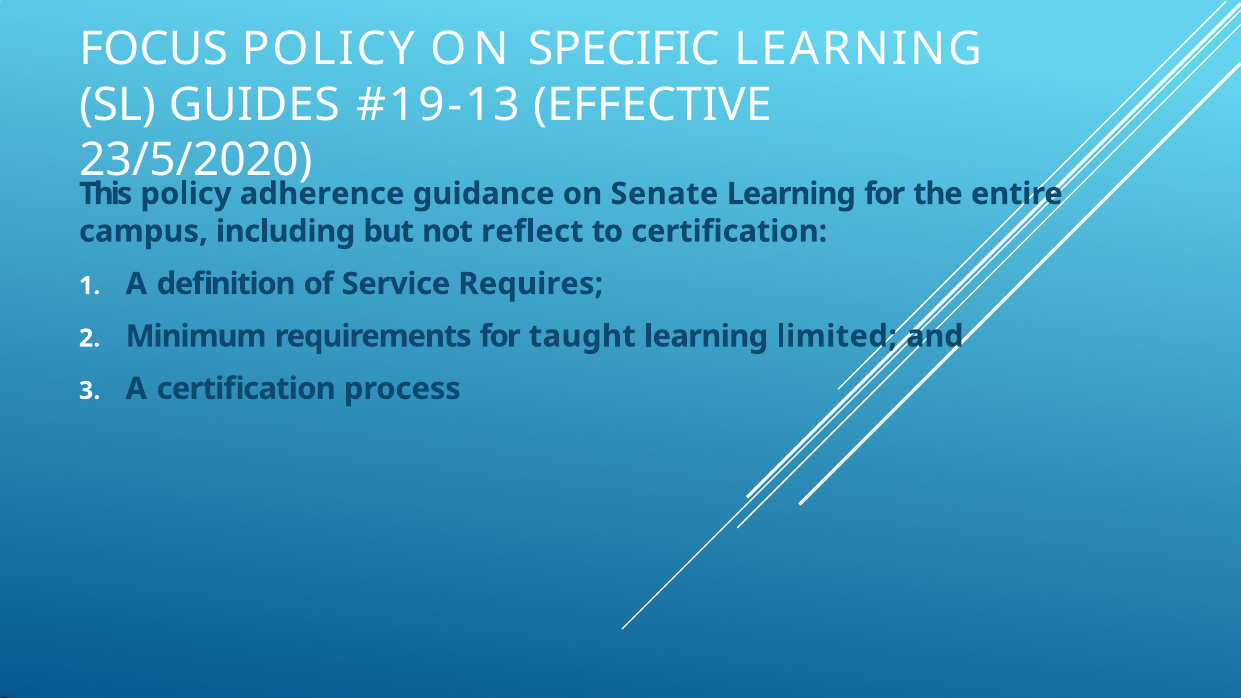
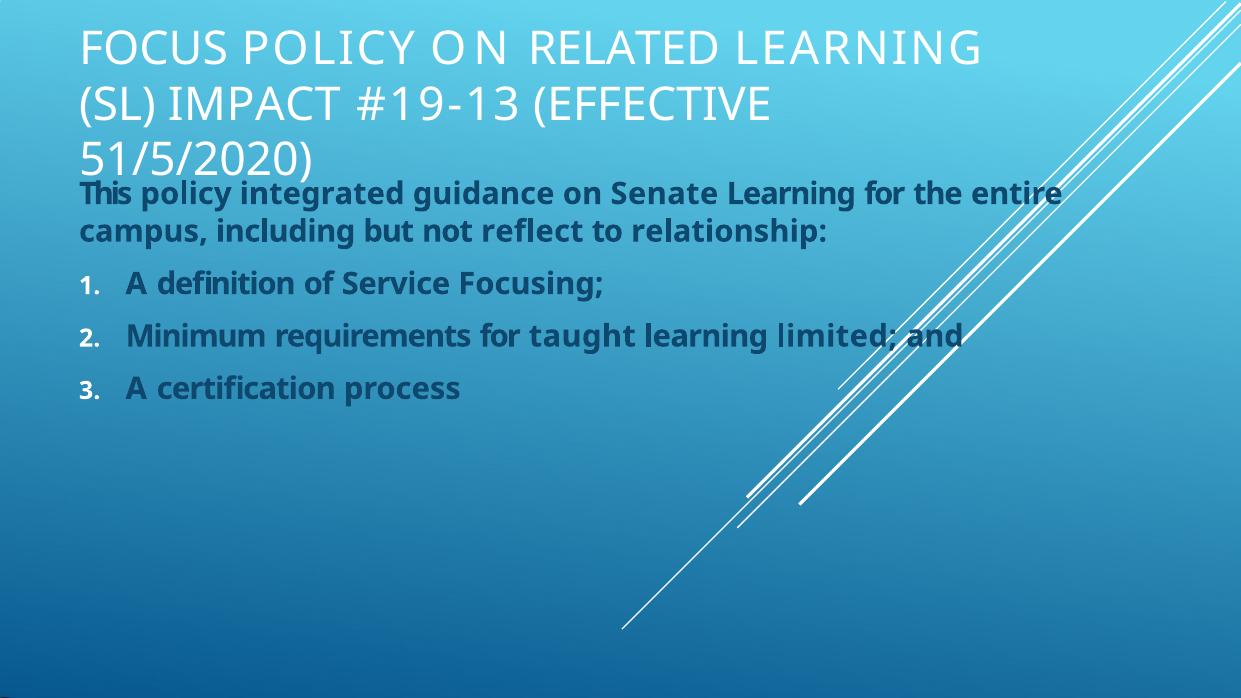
SPECIFIC: SPECIFIC -> RELATED
GUIDES: GUIDES -> IMPACT
23/5/2020: 23/5/2020 -> 51/5/2020
adherence: adherence -> integrated
to certification: certification -> relationship
Requires: Requires -> Focusing
